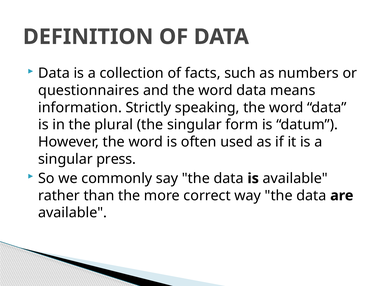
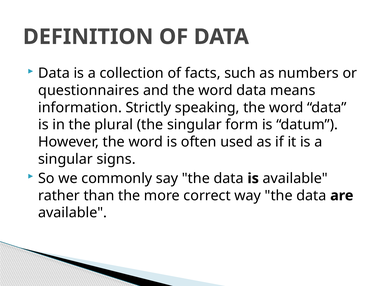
press: press -> signs
